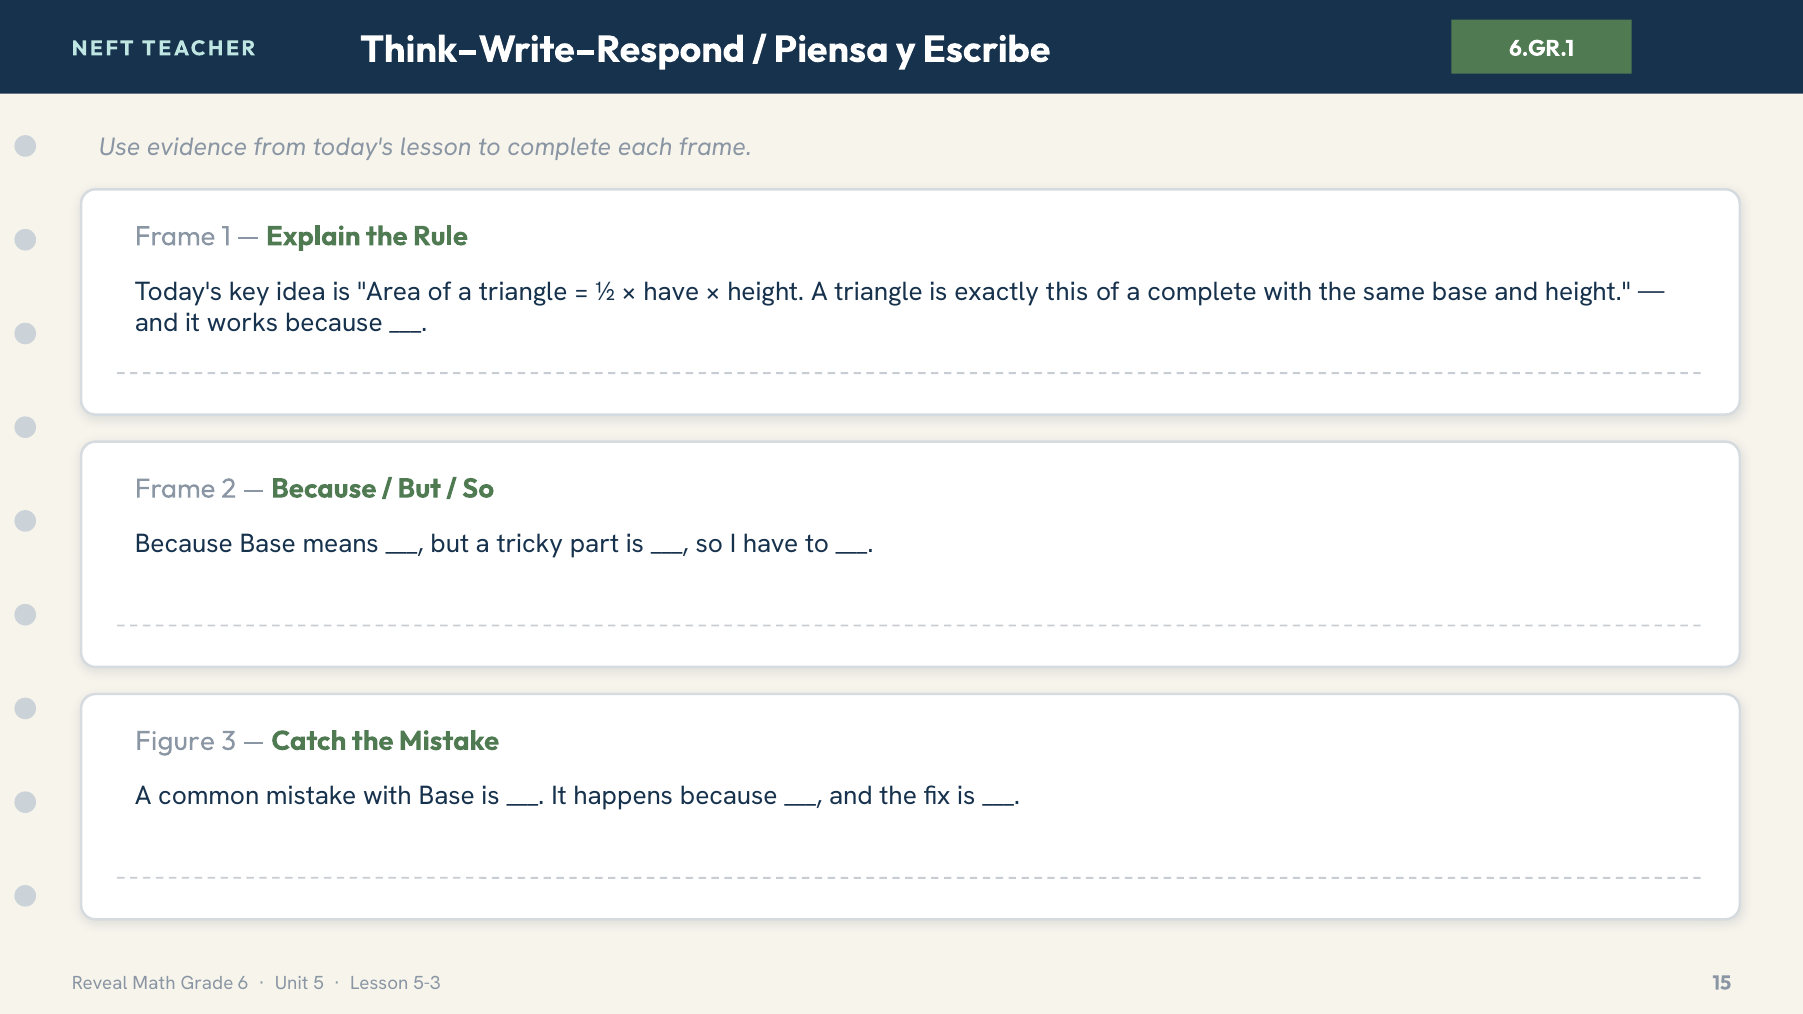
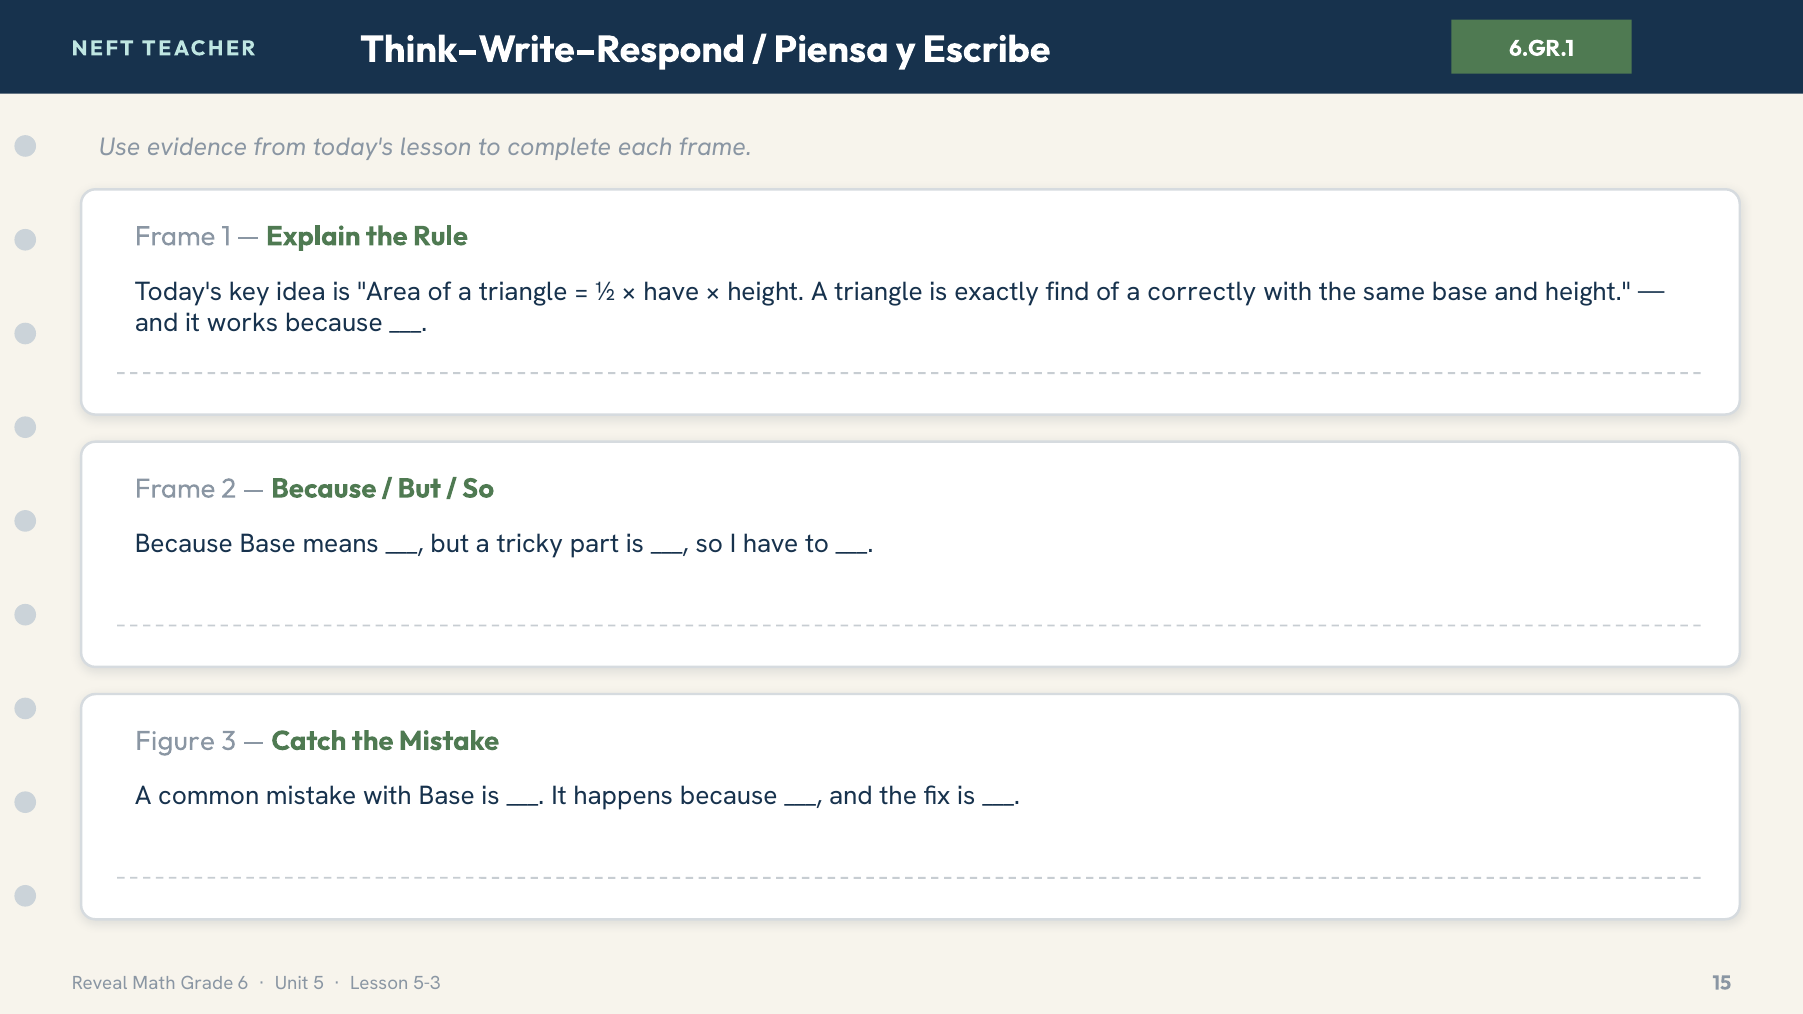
this: this -> find
a complete: complete -> correctly
